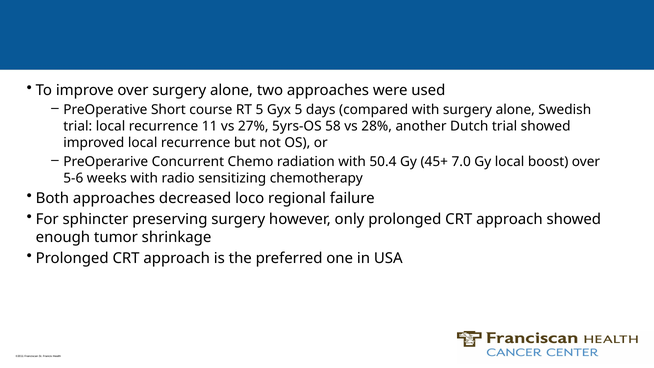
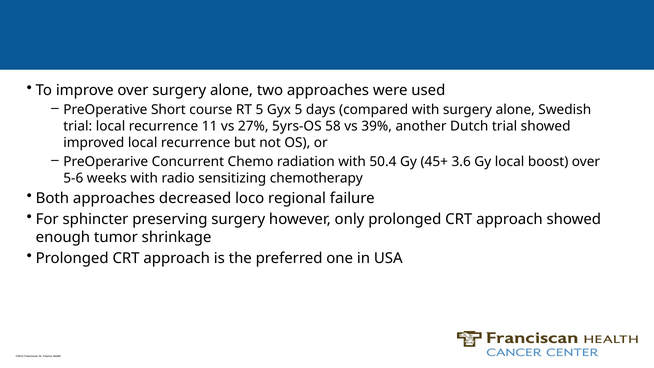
28%: 28% -> 39%
7.0: 7.0 -> 3.6
